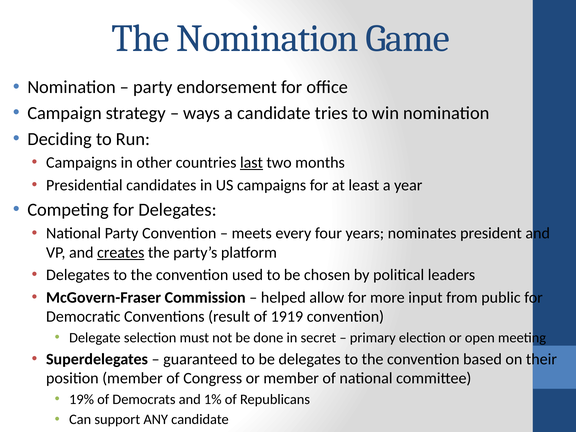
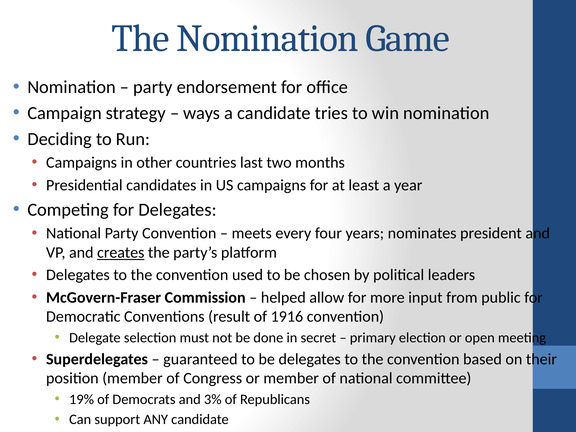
last underline: present -> none
1919: 1919 -> 1916
1%: 1% -> 3%
